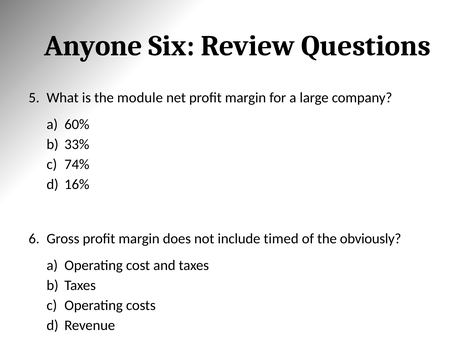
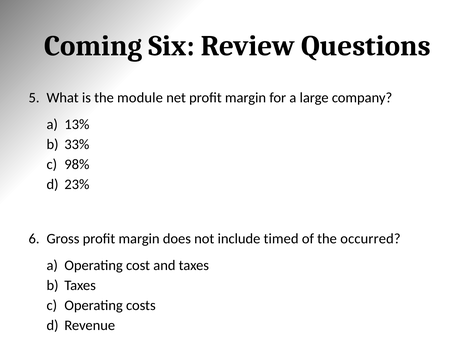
Anyone: Anyone -> Coming
60%: 60% -> 13%
74%: 74% -> 98%
16%: 16% -> 23%
obviously: obviously -> occurred
